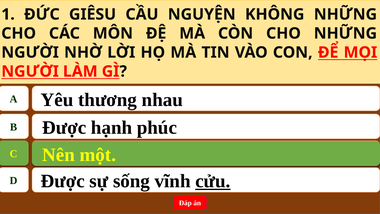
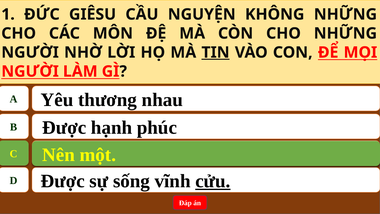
TIN underline: none -> present
